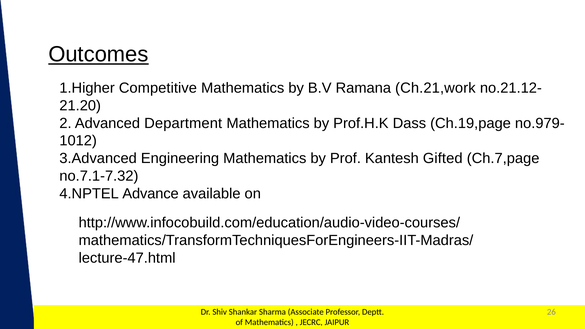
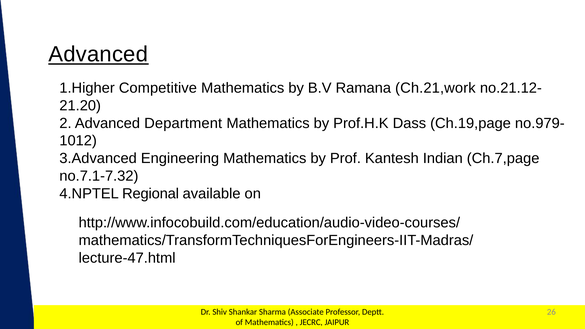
Outcomes at (98, 54): Outcomes -> Advanced
Gifted: Gifted -> Indian
Advance: Advance -> Regional
